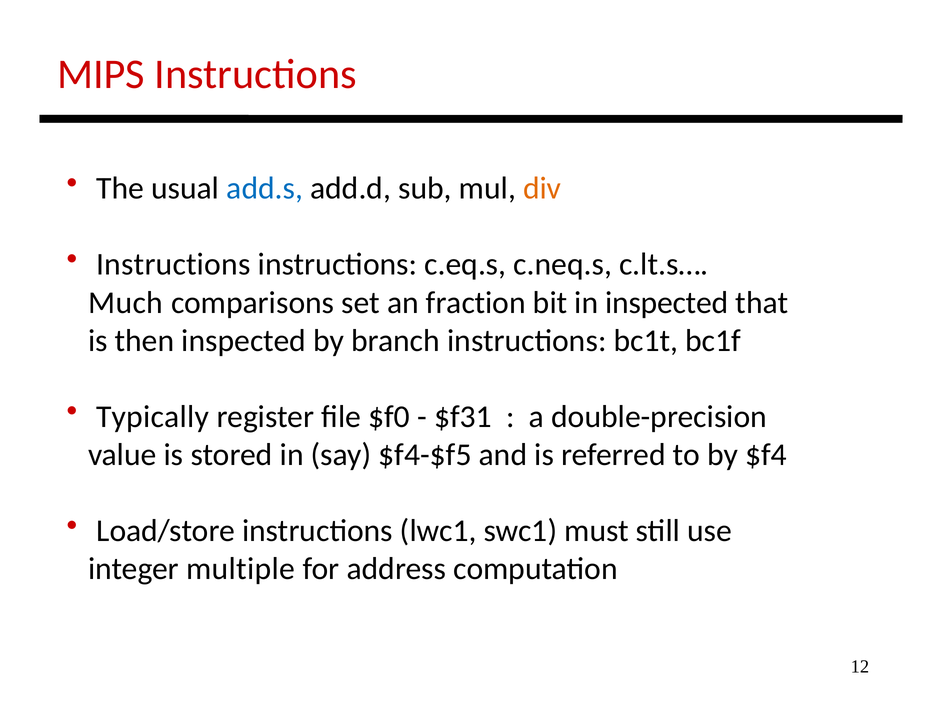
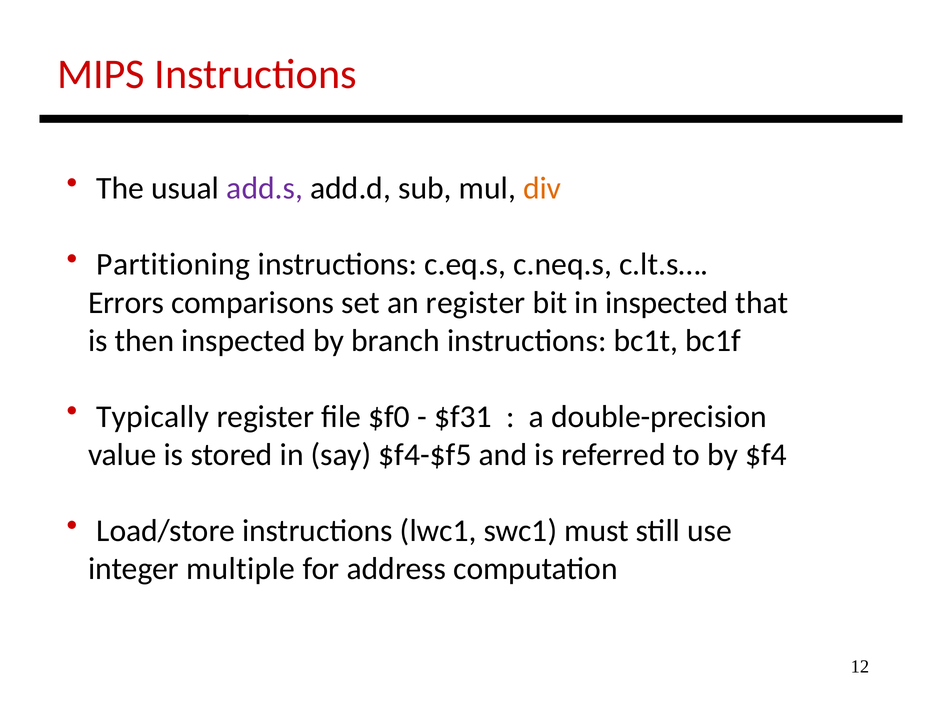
add.s colour: blue -> purple
Instructions at (173, 264): Instructions -> Partitioning
Much: Much -> Errors
an fraction: fraction -> register
